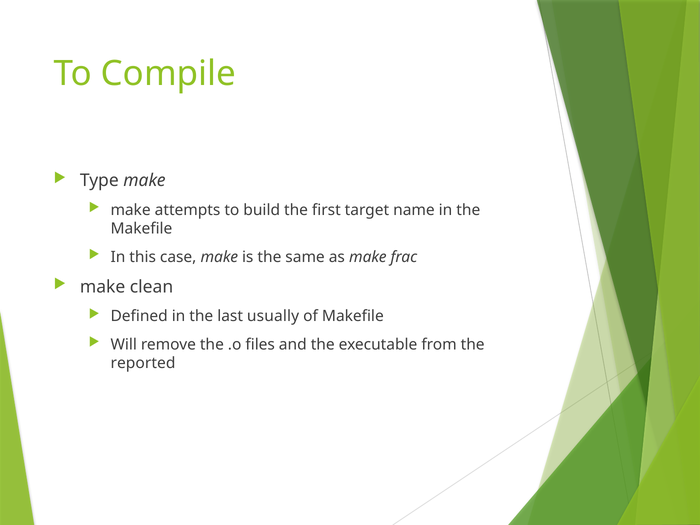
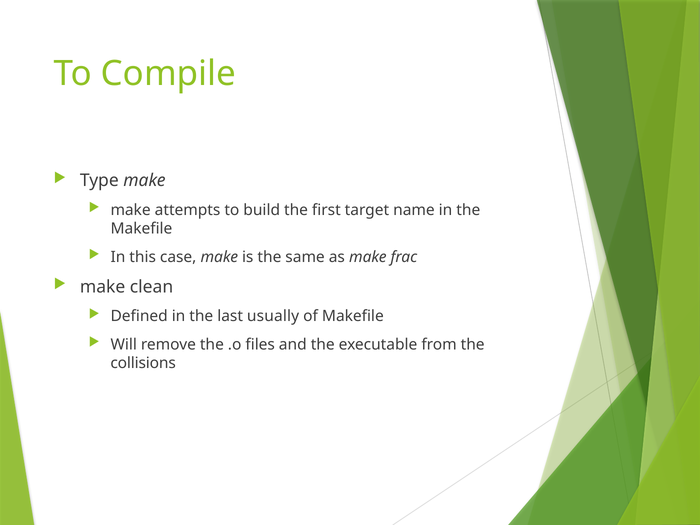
reported: reported -> collisions
